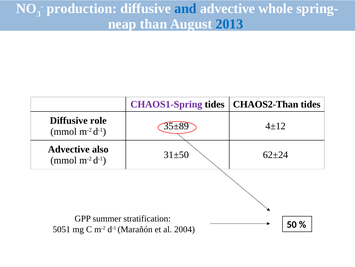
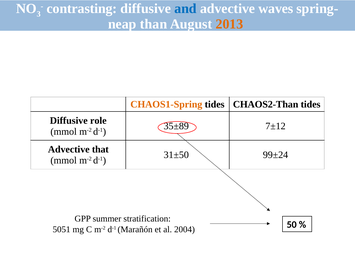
production: production -> contrasting
whole: whole -> waves
2013 colour: blue -> orange
CHAOS1-Spring colour: purple -> orange
4±12: 4±12 -> 7±12
also: also -> that
62±24: 62±24 -> 99±24
